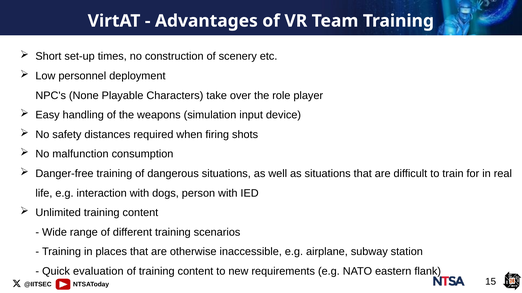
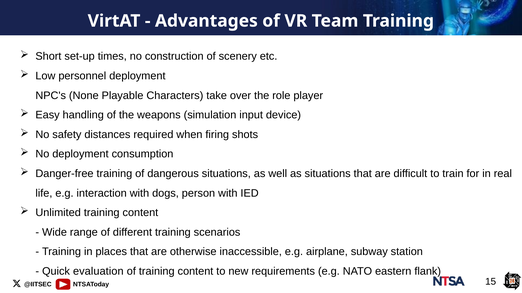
No malfunction: malfunction -> deployment
